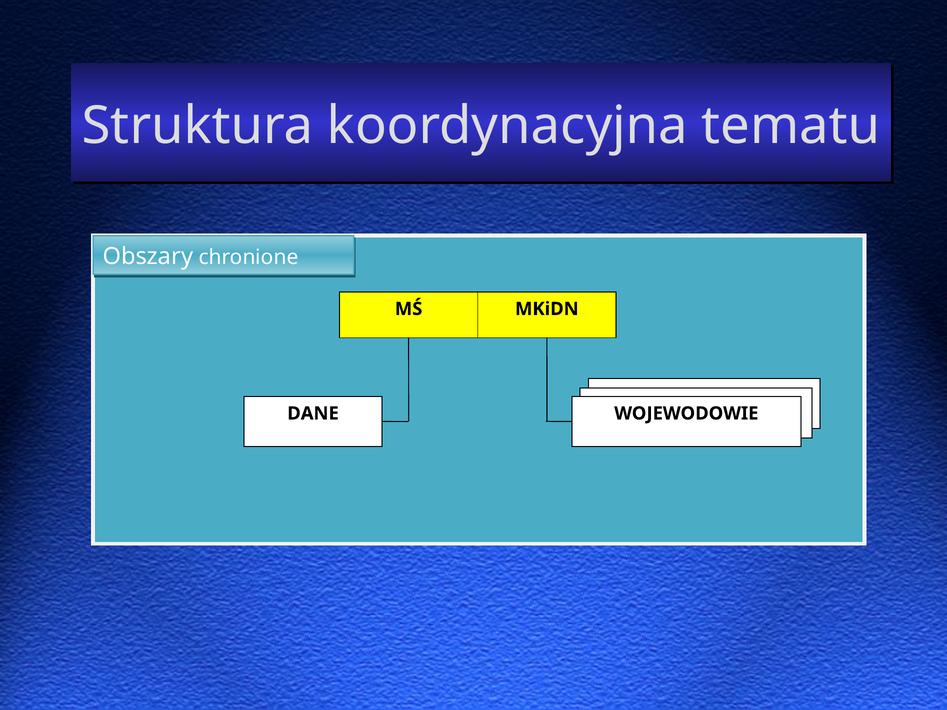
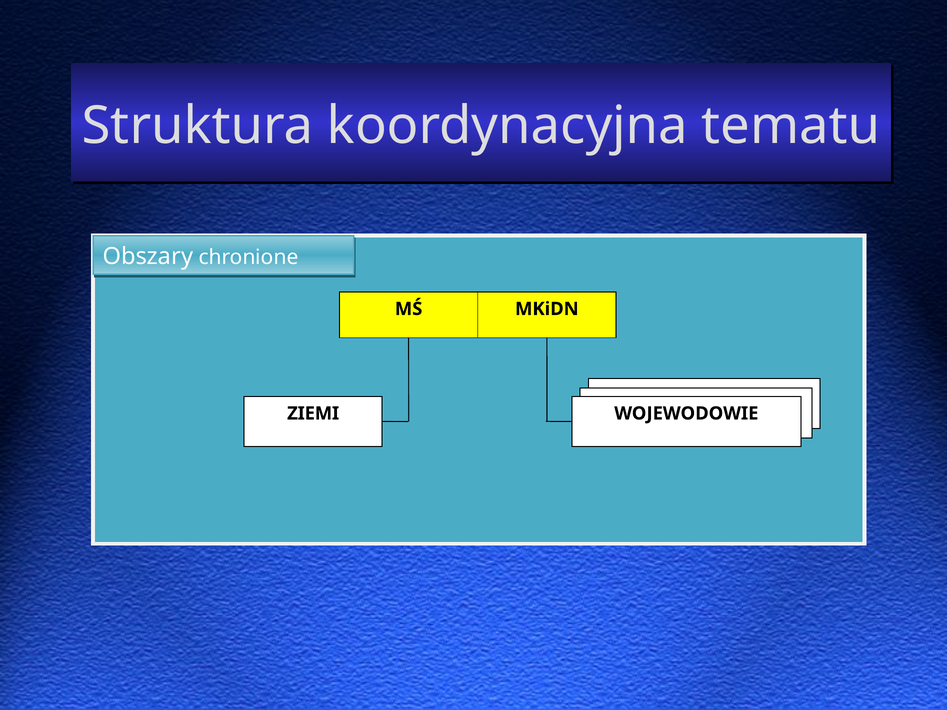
DANE: DANE -> ZIEMI
